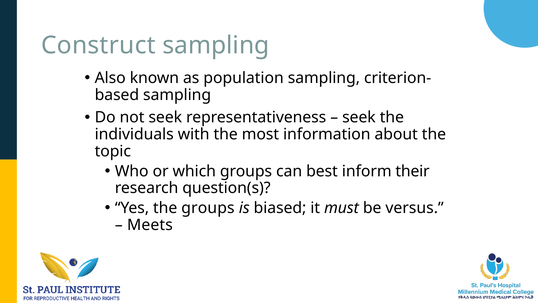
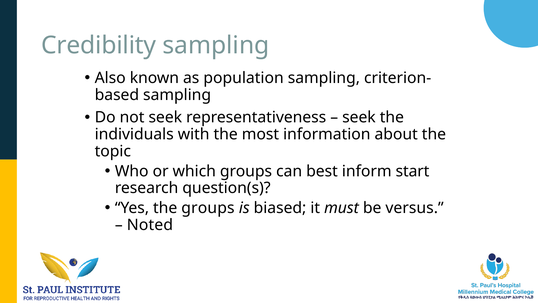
Construct: Construct -> Credibility
their: their -> start
Meets: Meets -> Noted
